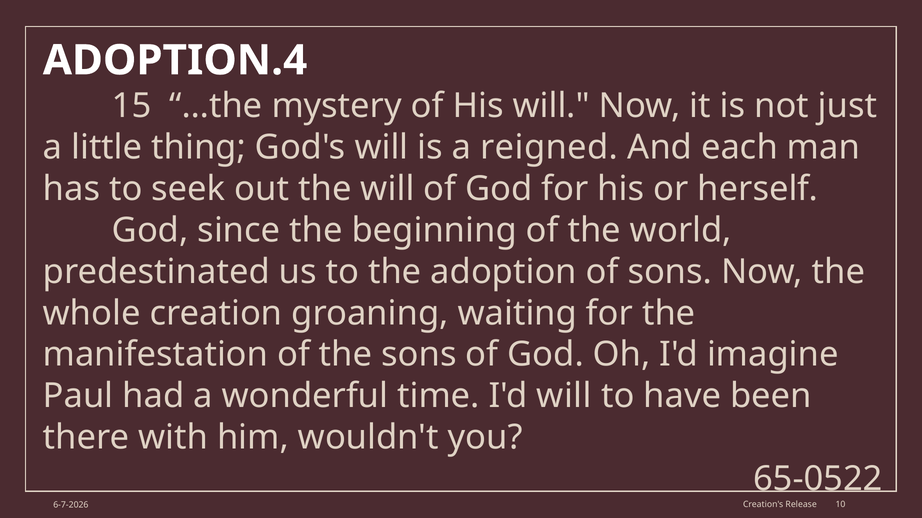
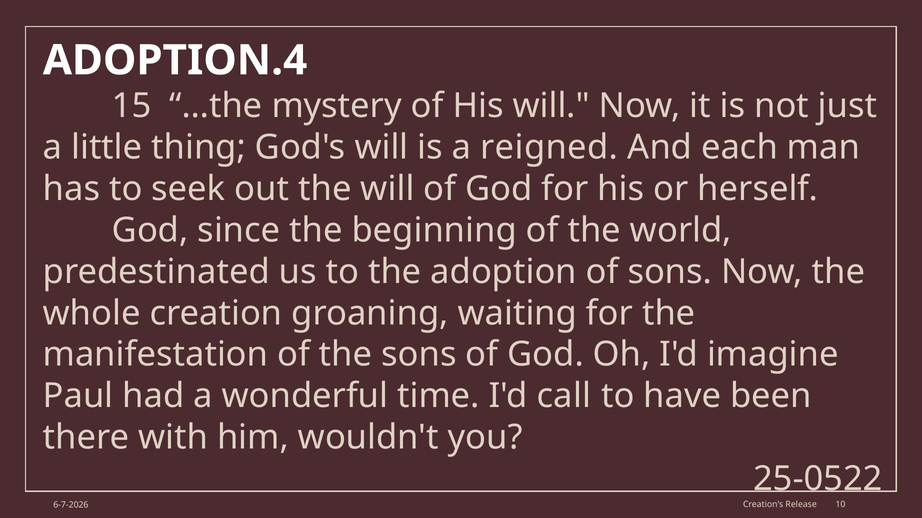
I'd will: will -> call
65-0522: 65-0522 -> 25-0522
